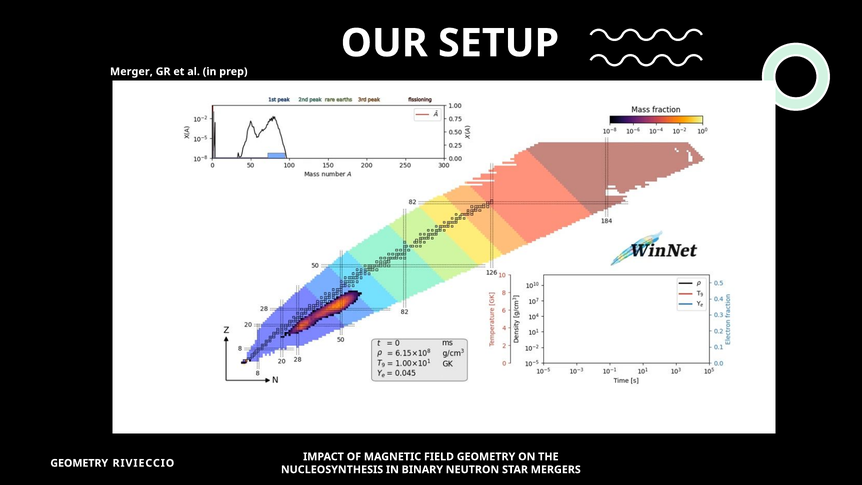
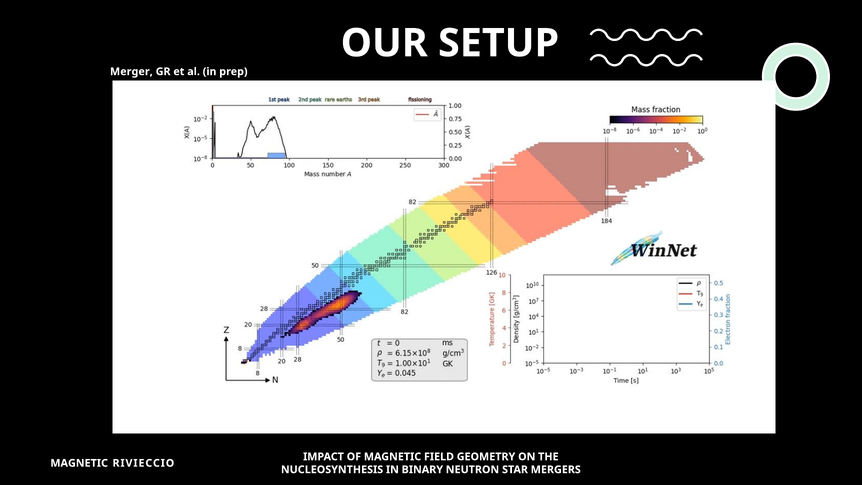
GEOMETRY at (79, 463): GEOMETRY -> MAGNETIC
